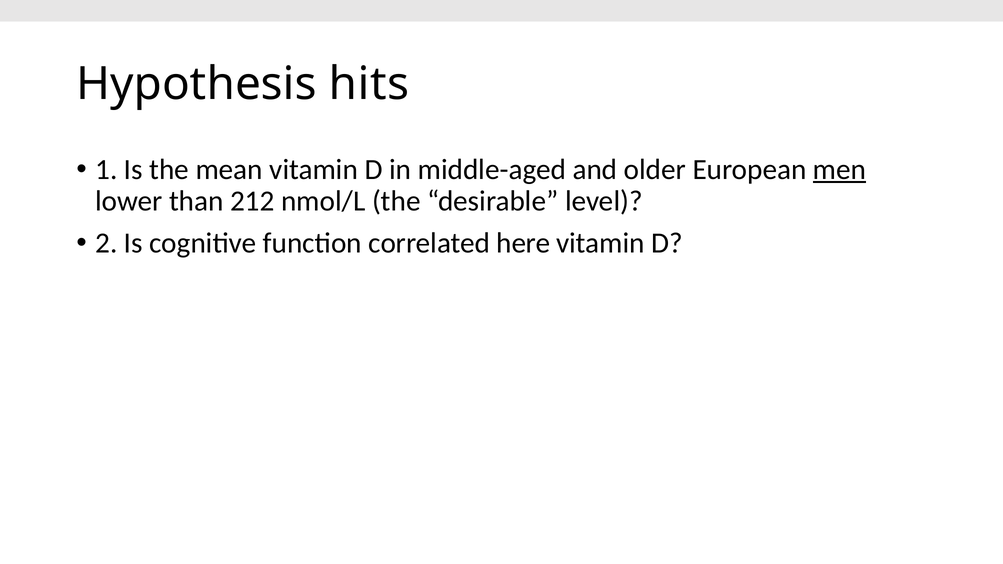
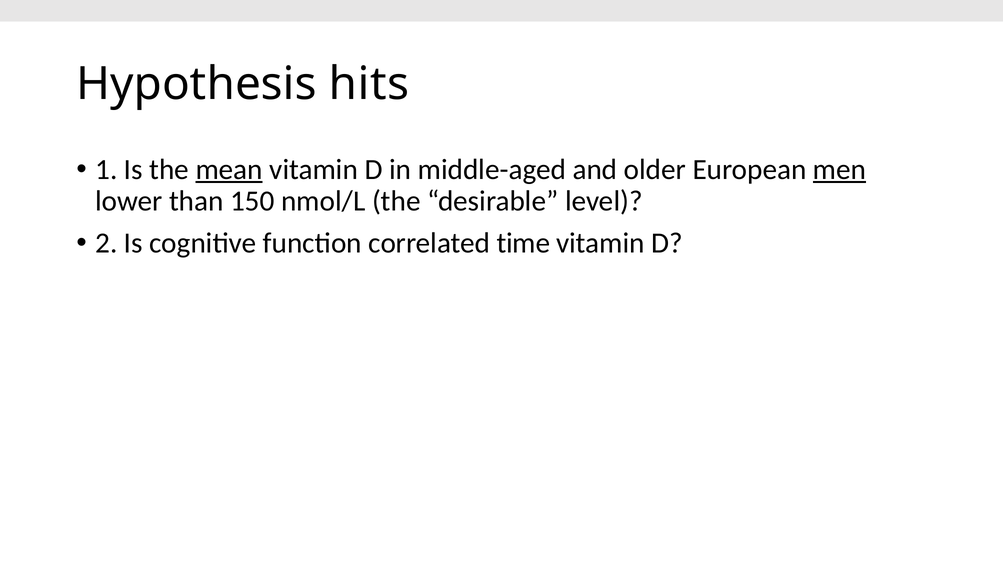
mean underline: none -> present
212: 212 -> 150
here: here -> time
